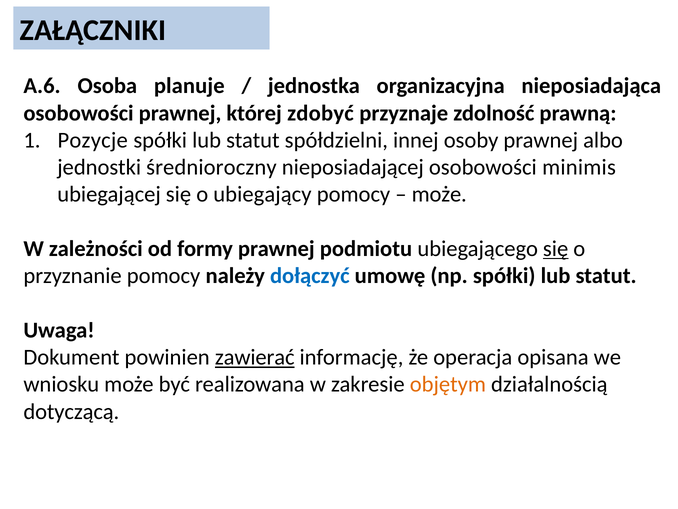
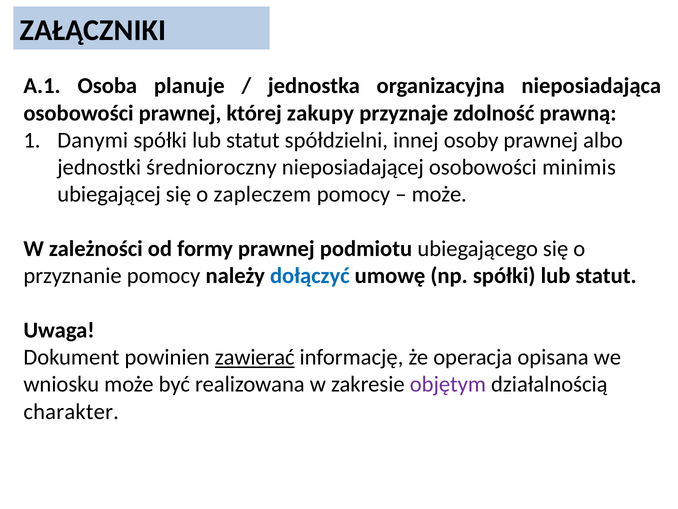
A.6: A.6 -> A.1
zdobyć: zdobyć -> zakupy
Pozycje: Pozycje -> Danymi
ubiegający: ubiegający -> zapleczem
się at (556, 249) underline: present -> none
objętym colour: orange -> purple
dotyczącą: dotyczącą -> charakter
